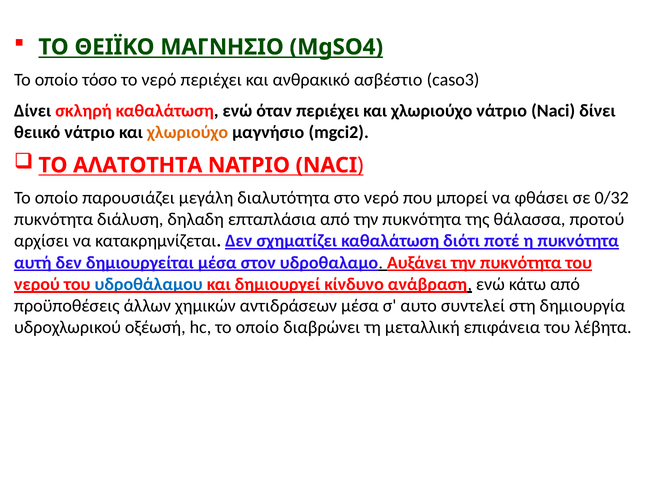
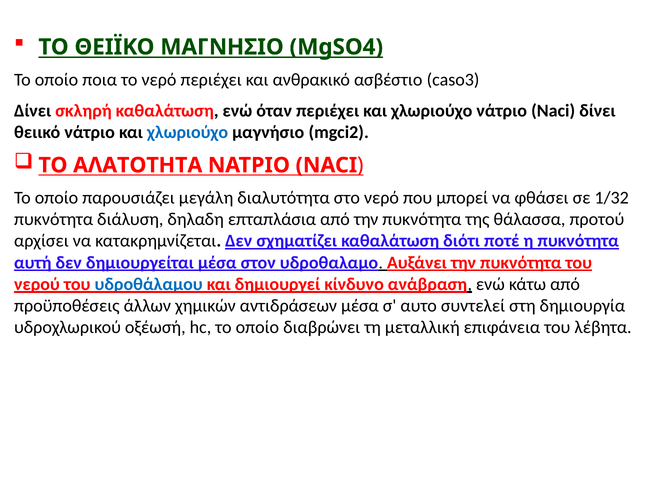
τόσο: τόσο -> ποια
χλωριούχο at (188, 132) colour: orange -> blue
0/32: 0/32 -> 1/32
